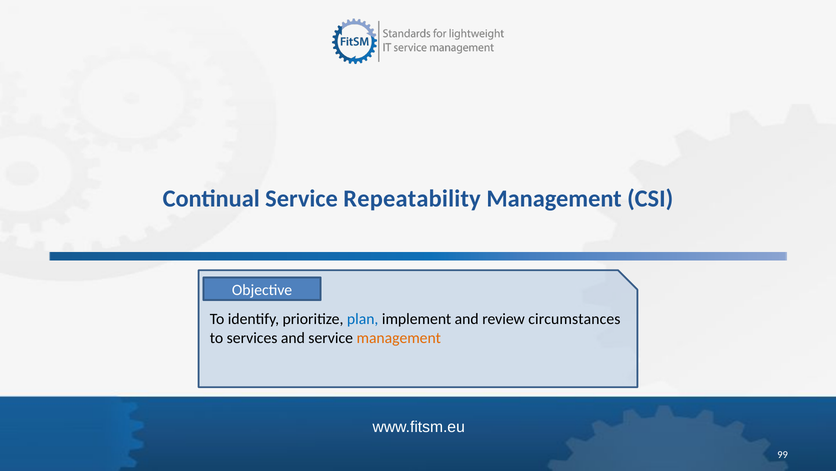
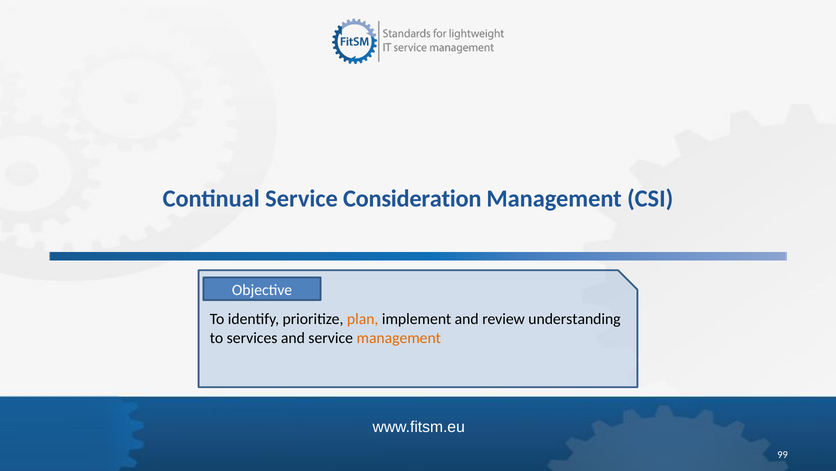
Repeatability: Repeatability -> Consideration
plan colour: blue -> orange
circumstances: circumstances -> understanding
